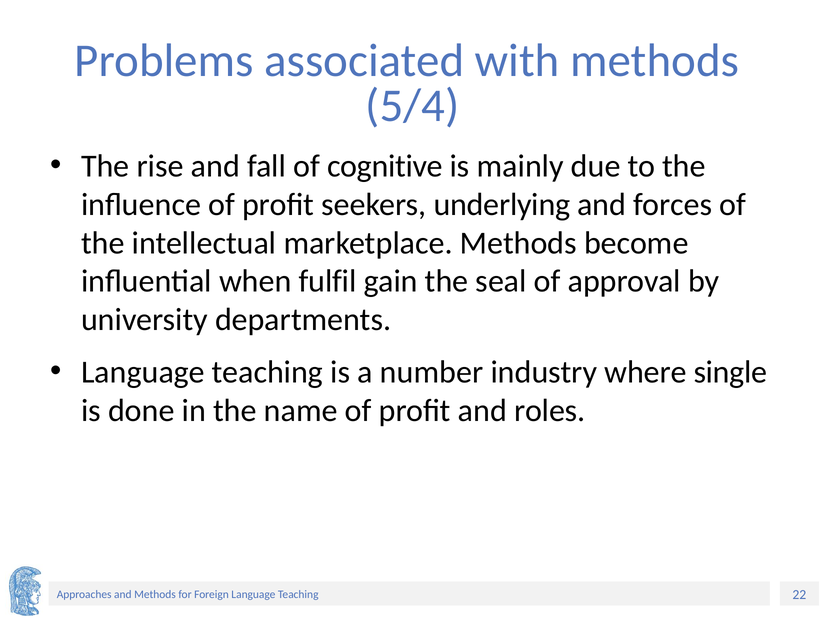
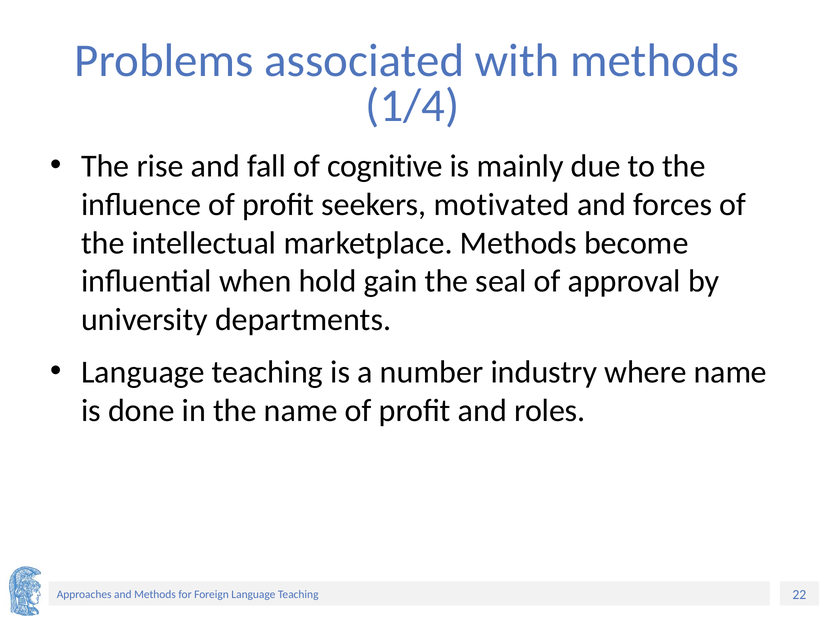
5/4: 5/4 -> 1/4
underlying: underlying -> motivated
fulfil: fulfil -> hold
where single: single -> name
